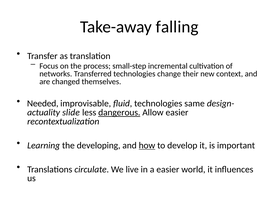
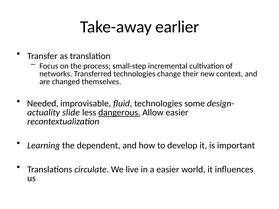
falling: falling -> earlier
same: same -> some
developing: developing -> dependent
how underline: present -> none
